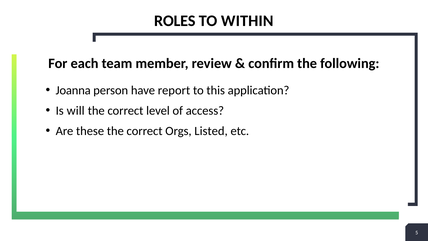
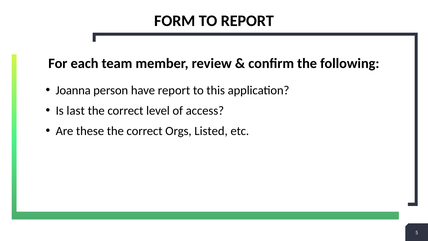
ROLES: ROLES -> FORM
TO WITHIN: WITHIN -> REPORT
will: will -> last
